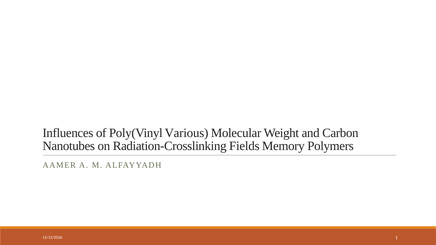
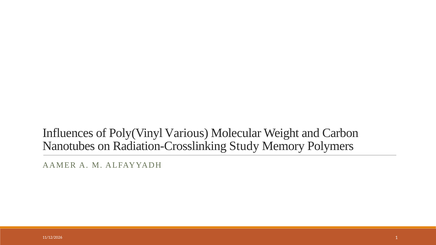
Fields: Fields -> Study
